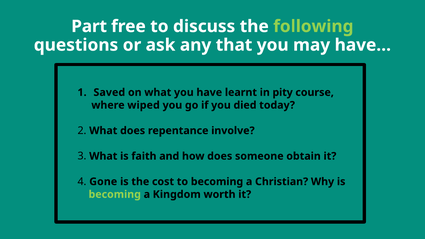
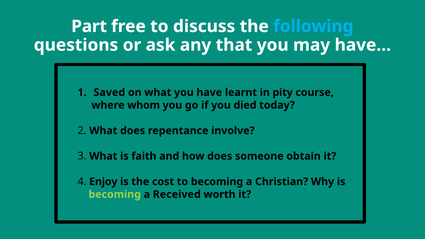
following colour: light green -> light blue
wiped: wiped -> whom
Gone: Gone -> Enjoy
Kingdom: Kingdom -> Received
